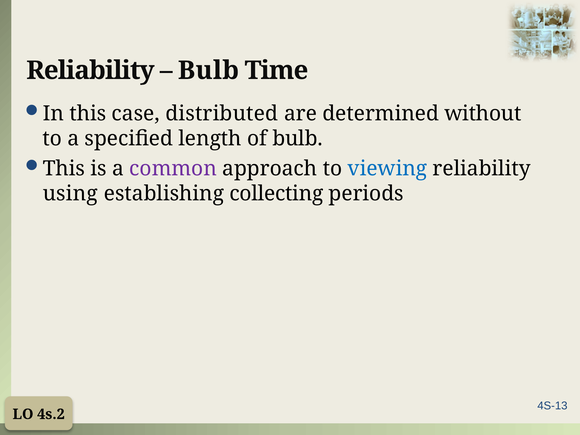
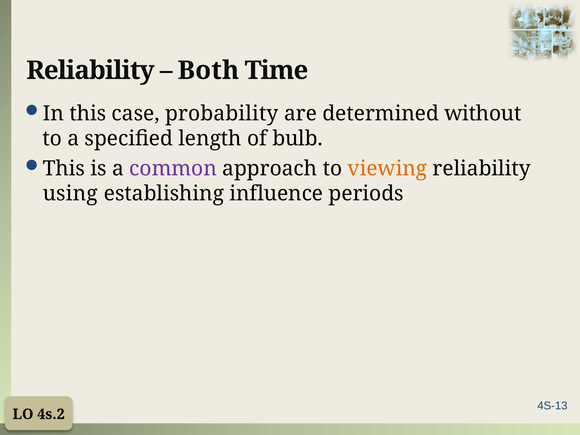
Bulb at (208, 70): Bulb -> Both
distributed: distributed -> probability
viewing colour: blue -> orange
collecting: collecting -> influence
